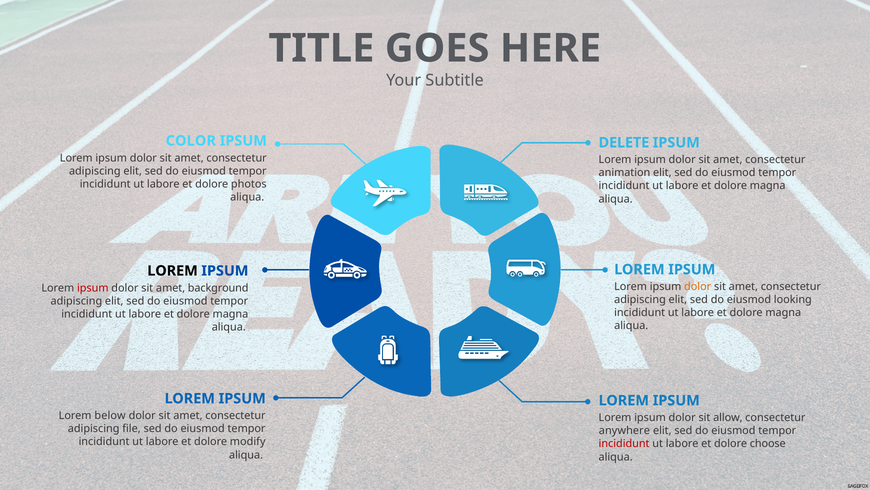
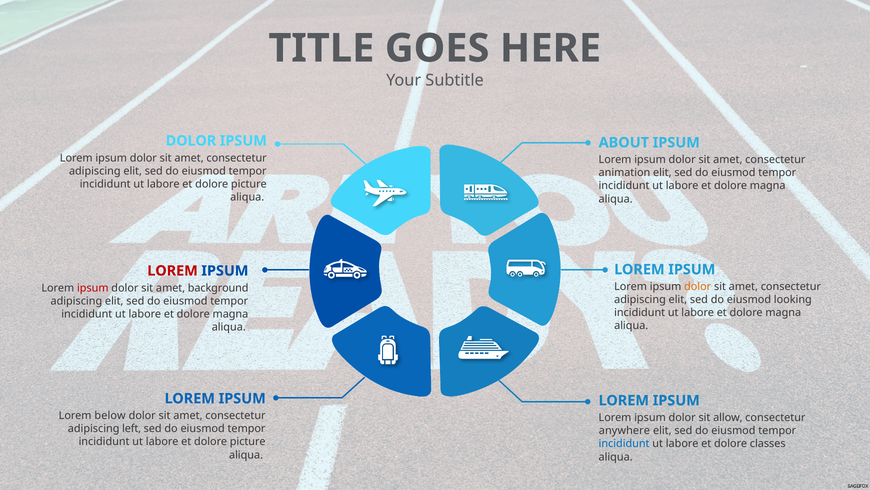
COLOR at (191, 141): COLOR -> DOLOR
DELETE: DELETE -> ABOUT
photos at (249, 184): photos -> picture
LOREM at (173, 270) colour: black -> red
file: file -> left
modify at (248, 441): modify -> picture
incididunt at (624, 443) colour: red -> blue
choose: choose -> classes
